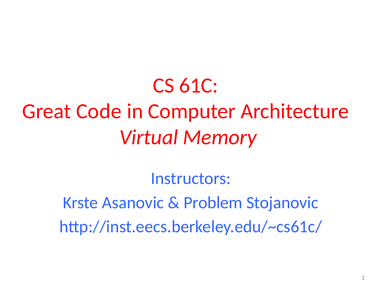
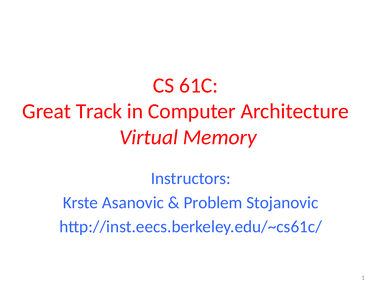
Code: Code -> Track
